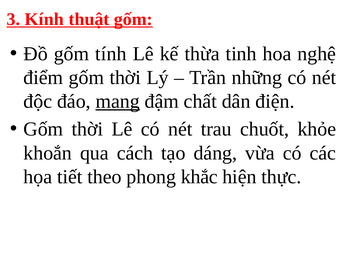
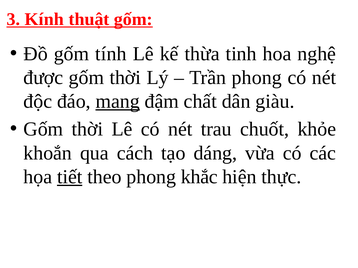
điểm: điểm -> được
Trần những: những -> phong
điện: điện -> giàu
tiết underline: none -> present
